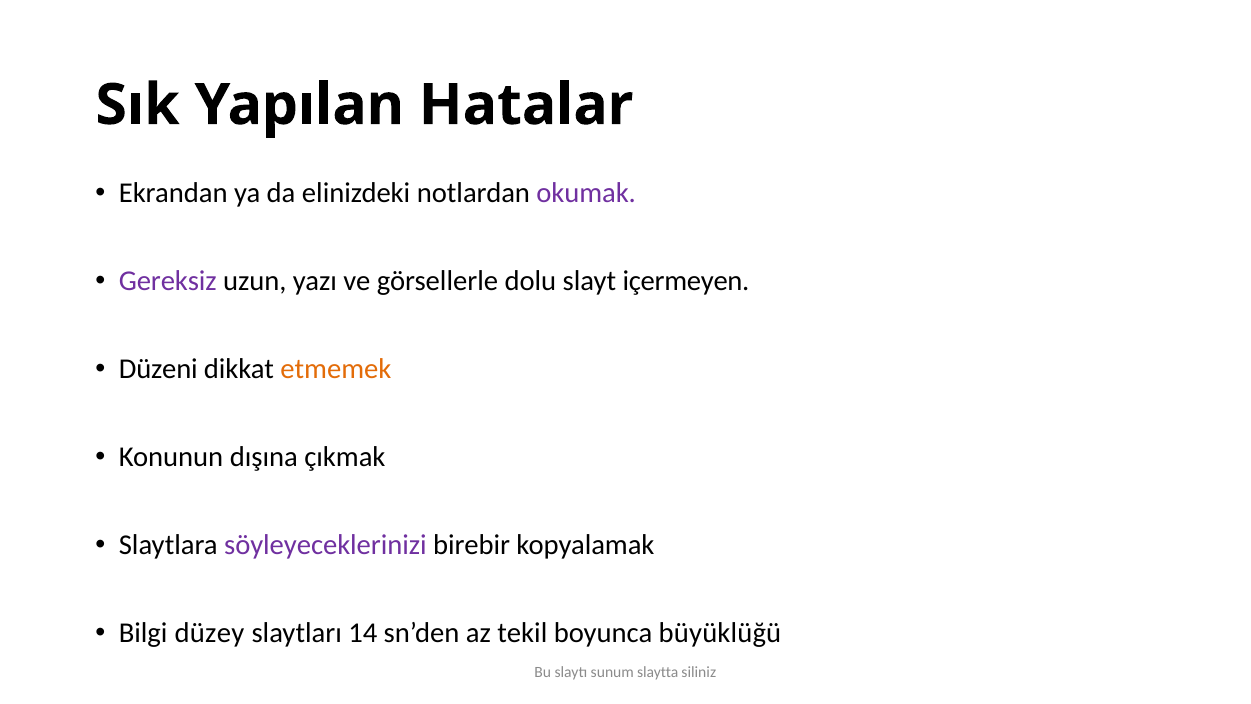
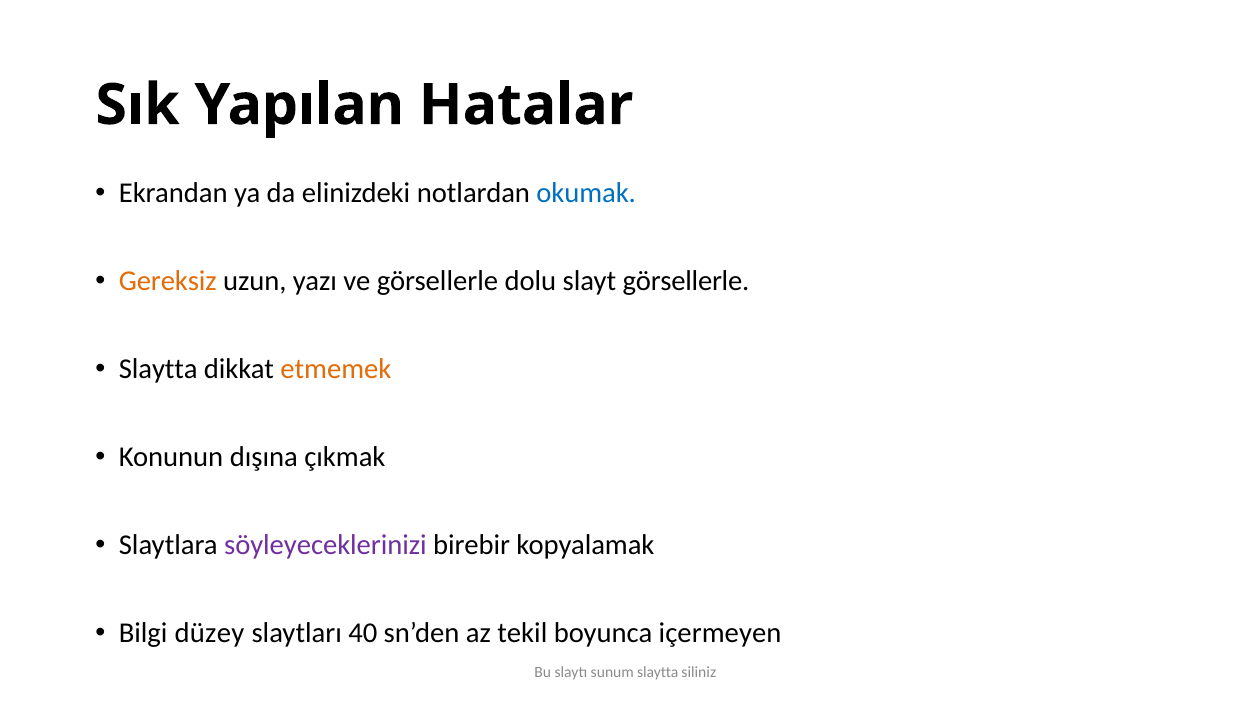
okumak colour: purple -> blue
Gereksiz colour: purple -> orange
slayt içermeyen: içermeyen -> görsellerle
Düzeni at (158, 369): Düzeni -> Slaytta
14: 14 -> 40
büyüklüğü: büyüklüğü -> içermeyen
